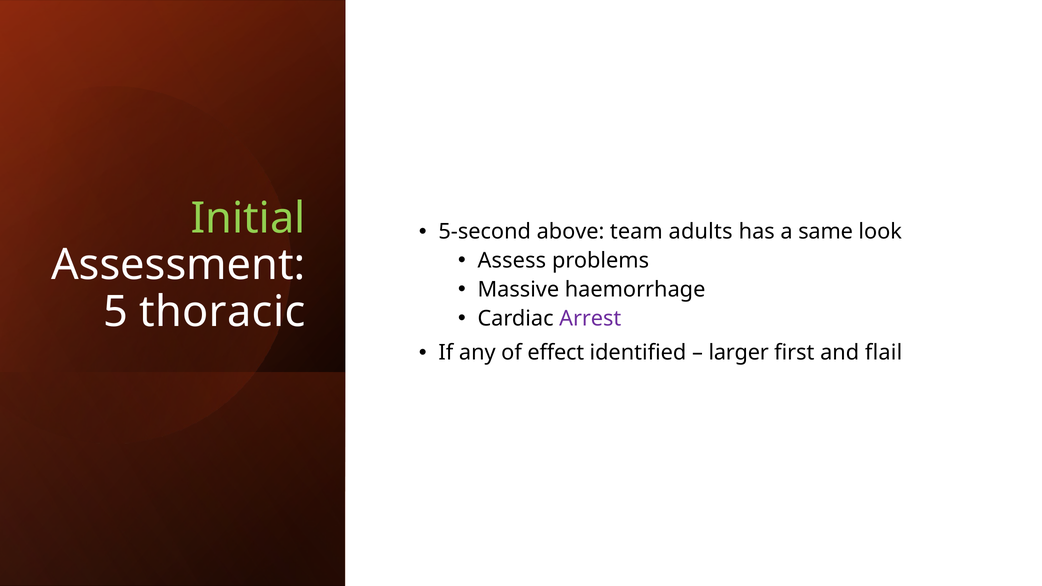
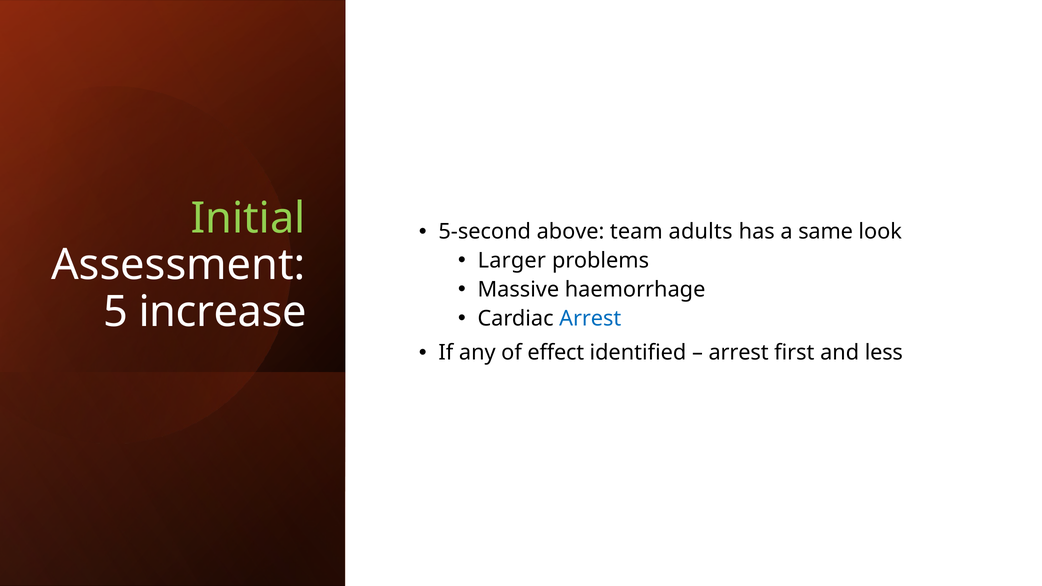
Assess: Assess -> Larger
thoracic: thoracic -> increase
Arrest at (590, 319) colour: purple -> blue
larger at (739, 353): larger -> arrest
flail: flail -> less
